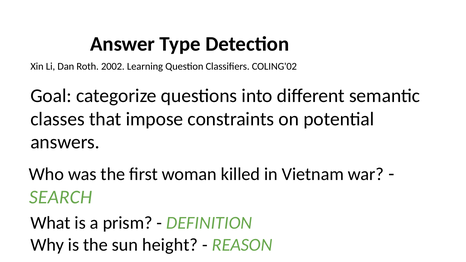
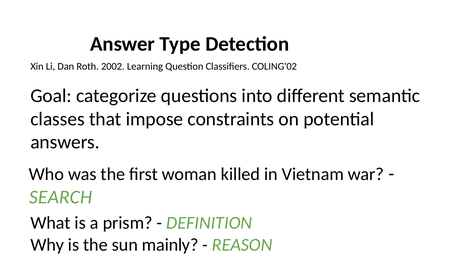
height: height -> mainly
